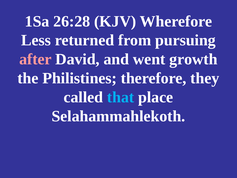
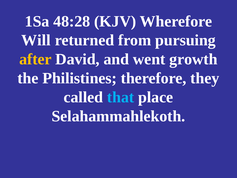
26:28: 26:28 -> 48:28
Less: Less -> Will
after colour: pink -> yellow
